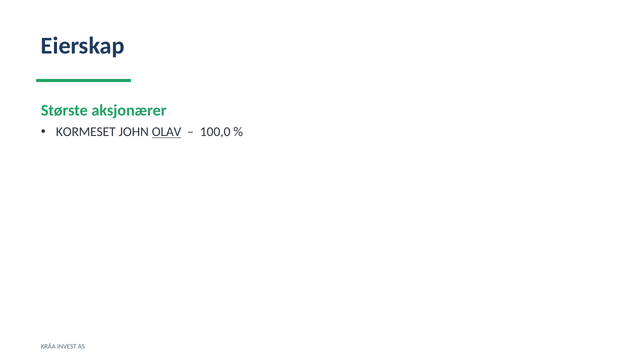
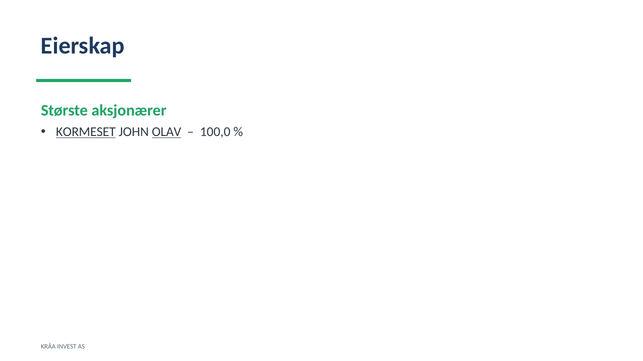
KORMESET underline: none -> present
